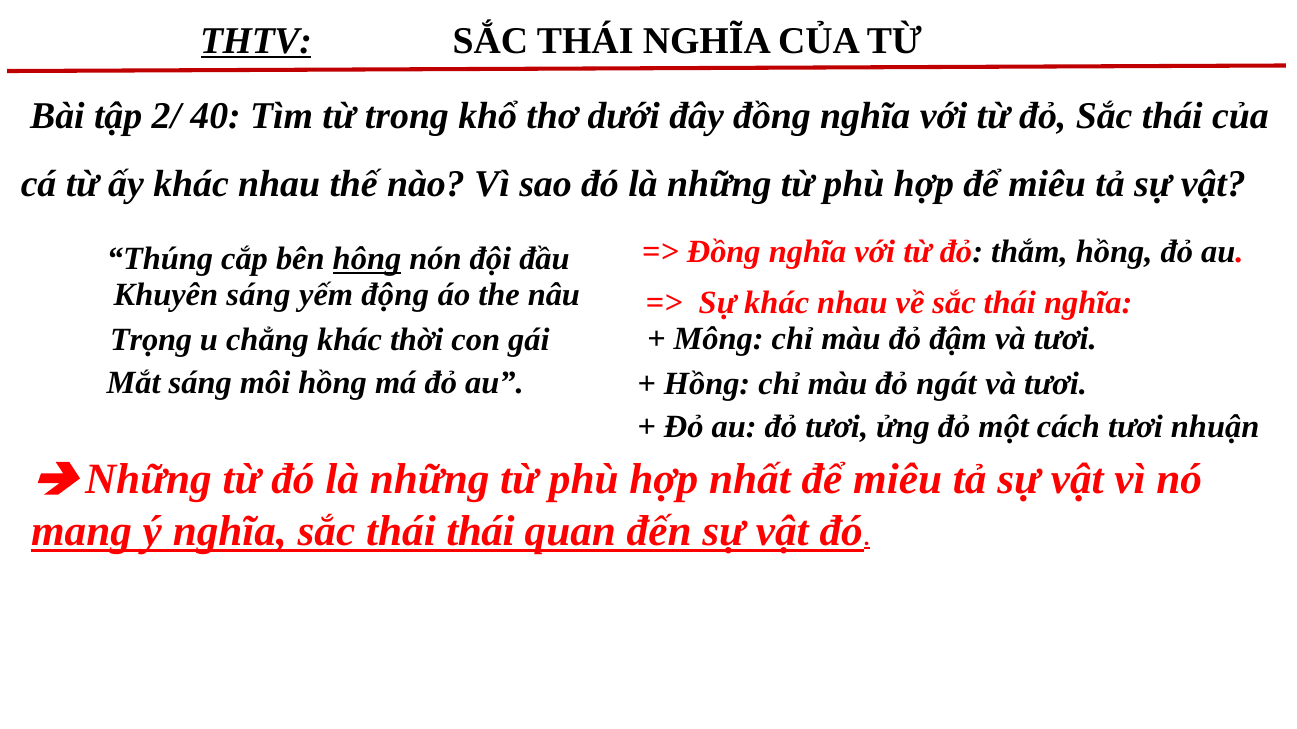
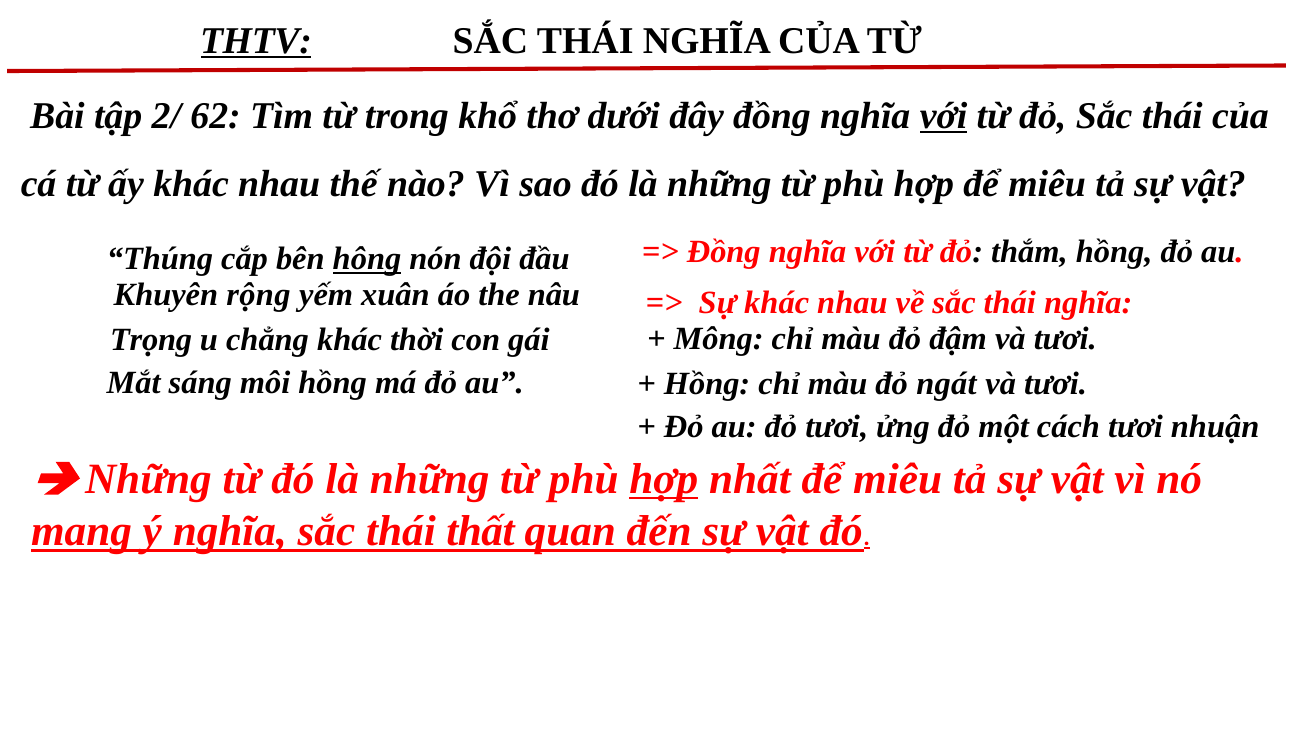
40: 40 -> 62
với at (944, 116) underline: none -> present
Khuyên sáng: sáng -> rộng
động: động -> xuân
hợp at (664, 480) underline: none -> present
thái thái: thái -> thất
